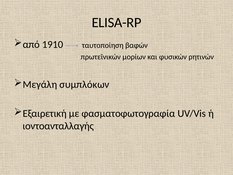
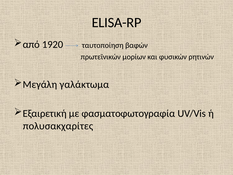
1910: 1910 -> 1920
συμπλόκων: συμπλόκων -> γαλάκτωμα
ιοντοανταλλαγής: ιοντοανταλλαγής -> πολυσακχαρίτες
